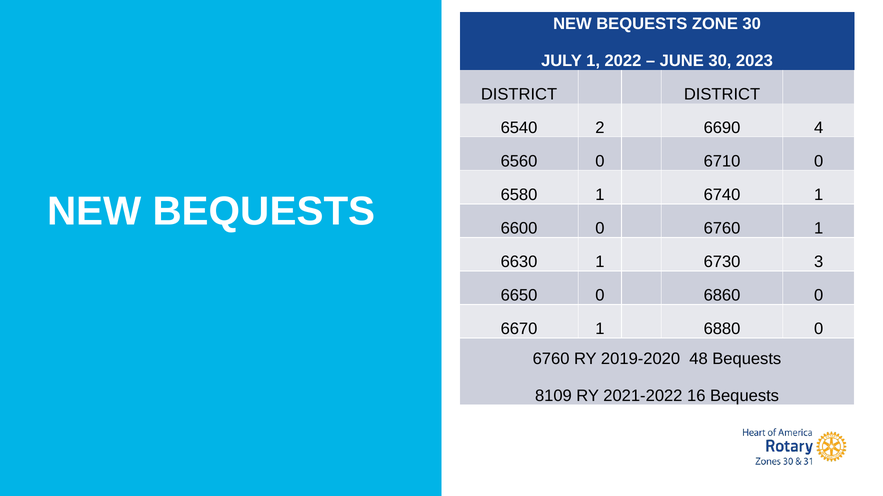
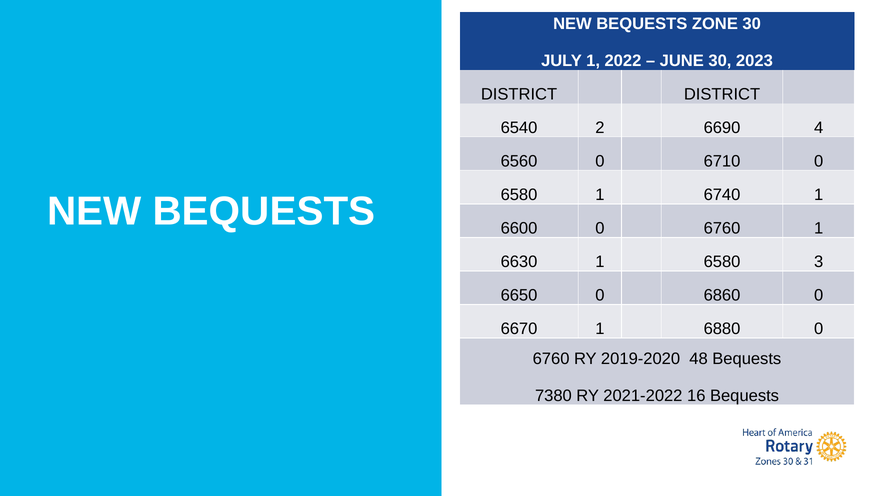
1 6730: 6730 -> 6580
8109: 8109 -> 7380
